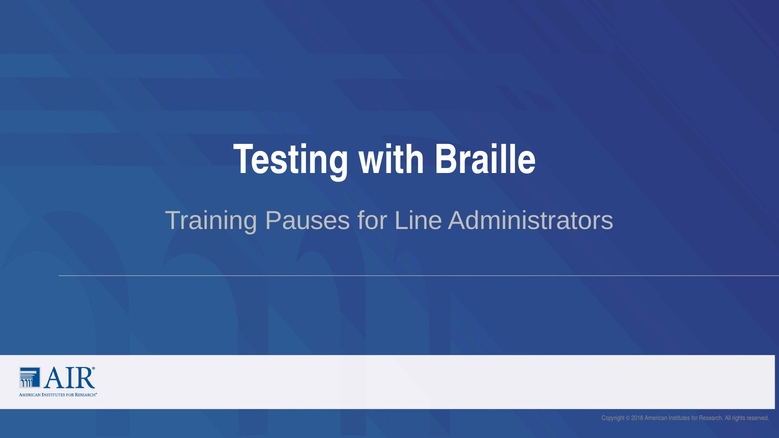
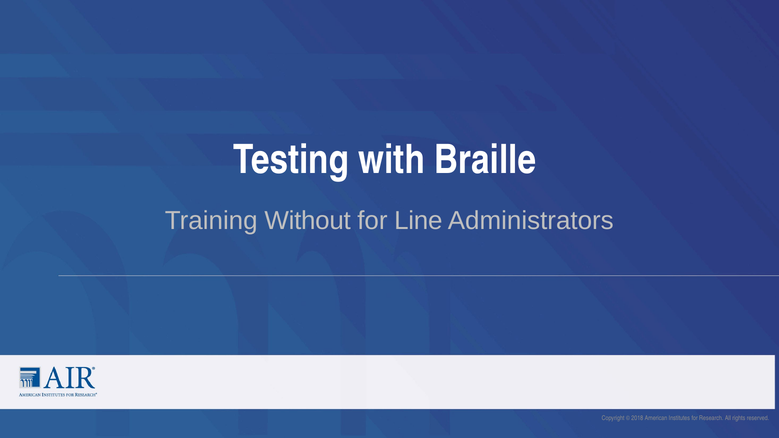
Pauses: Pauses -> Without
